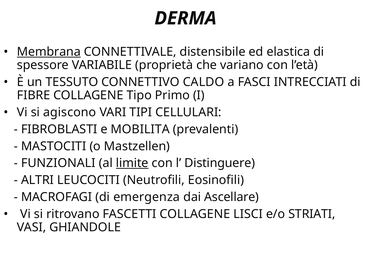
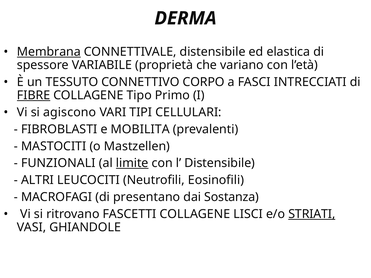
CALDO: CALDO -> CORPO
FIBRE underline: none -> present
l Distinguere: Distinguere -> Distensibile
emergenza: emergenza -> presentano
Ascellare: Ascellare -> Sostanza
STRIATI underline: none -> present
